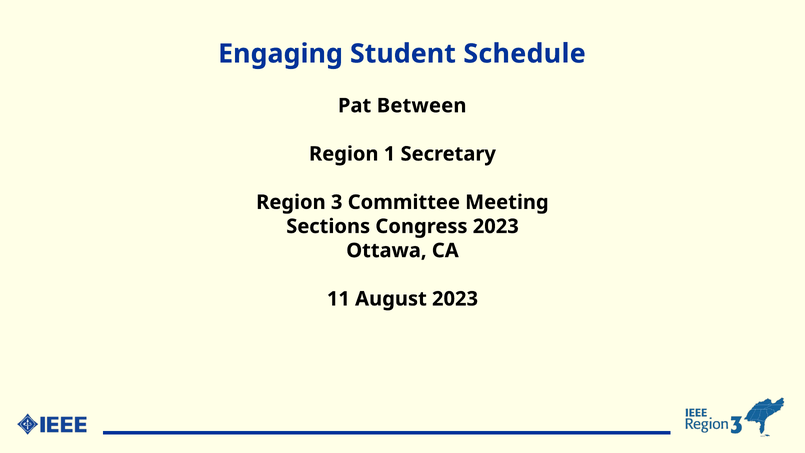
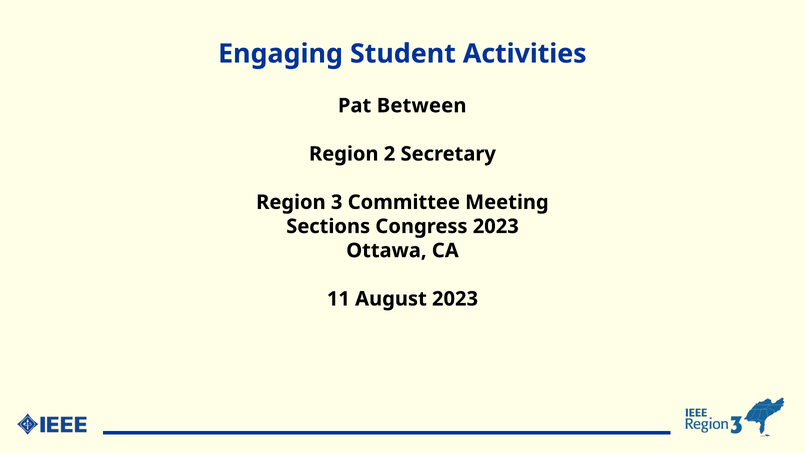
Schedule: Schedule -> Activities
1: 1 -> 2
